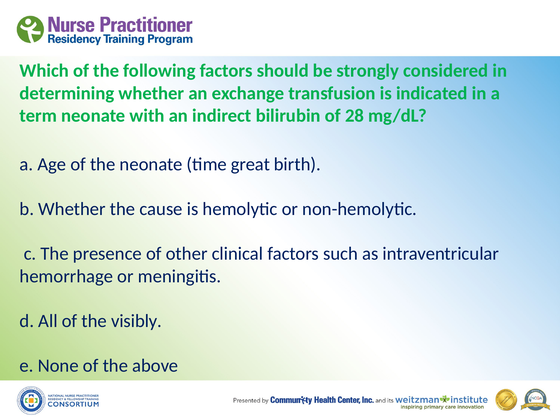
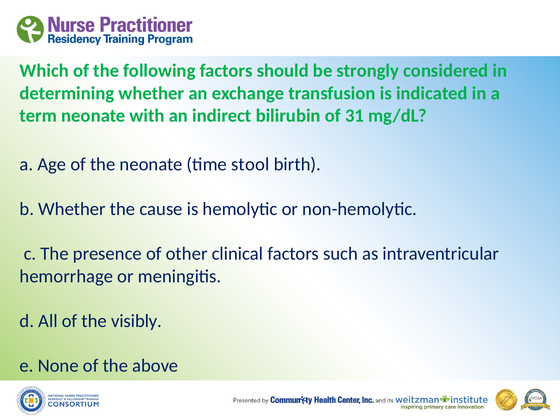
28: 28 -> 31
great: great -> stool
